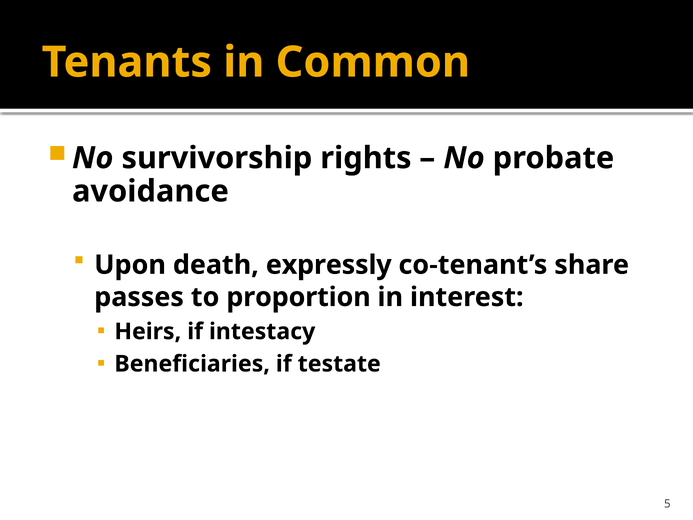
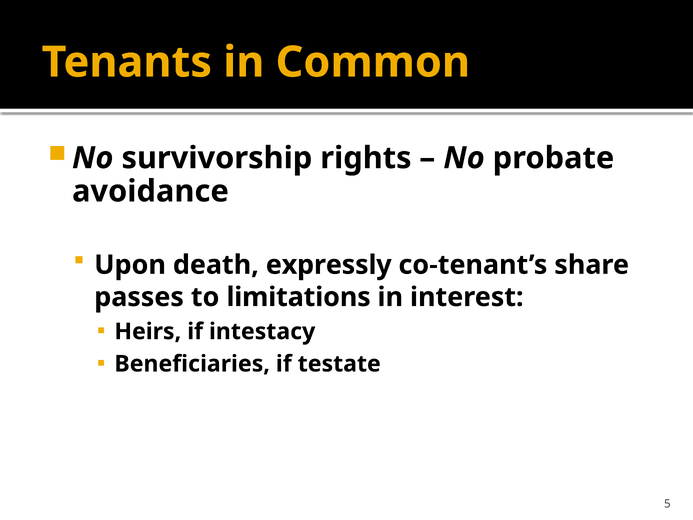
proportion: proportion -> limitations
